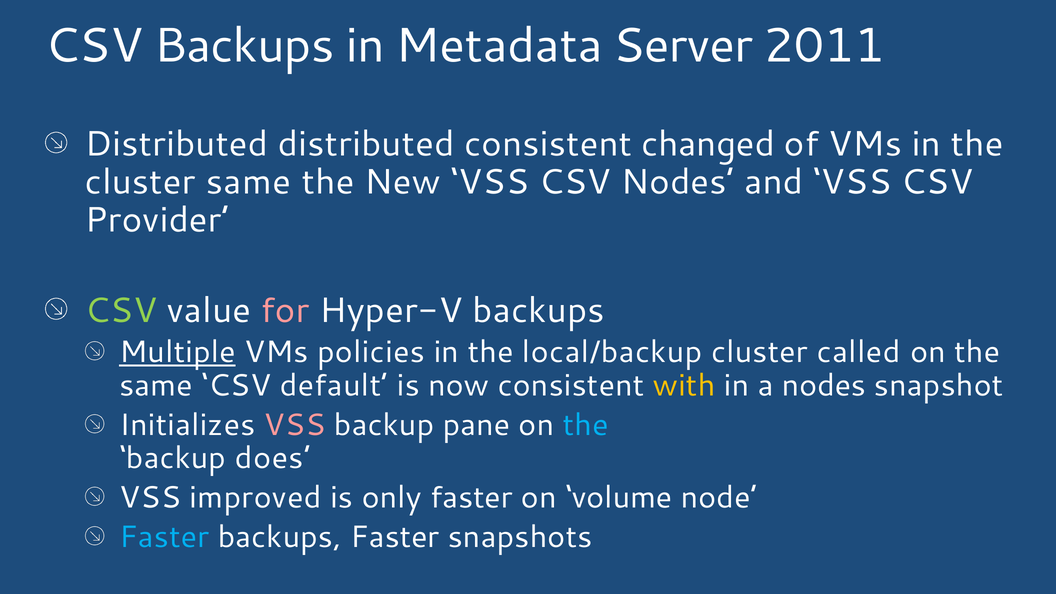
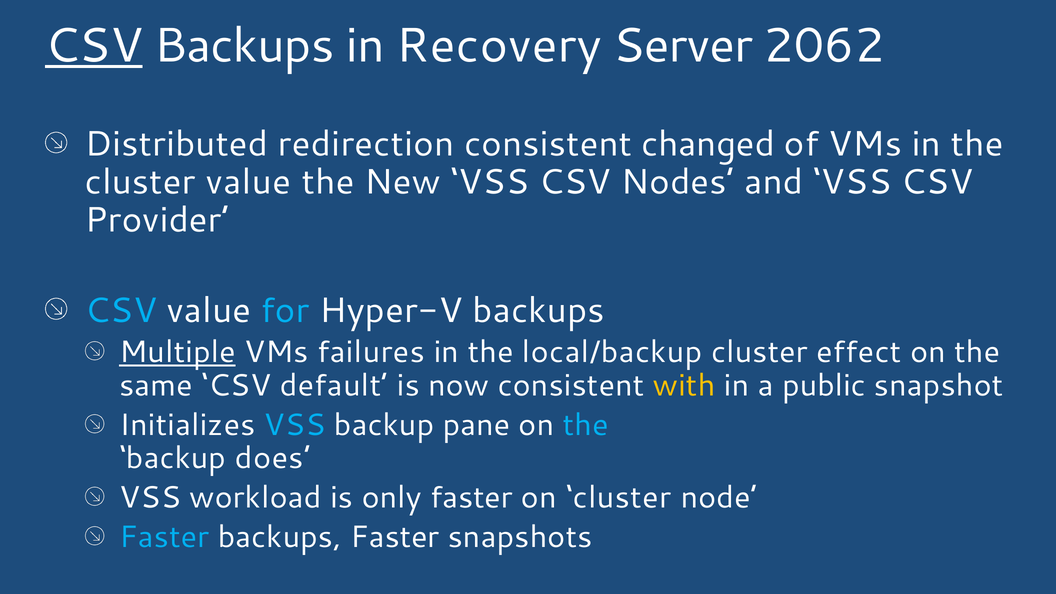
CSV at (94, 46) underline: none -> present
Metadata: Metadata -> Recovery
2011: 2011 -> 2062
Distributed distributed: distributed -> redirection
cluster same: same -> value
CSV at (121, 311) colour: light green -> light blue
for colour: pink -> light blue
policies: policies -> failures
called: called -> effect
a nodes: nodes -> public
VSS at (295, 425) colour: pink -> light blue
improved: improved -> workload
on volume: volume -> cluster
